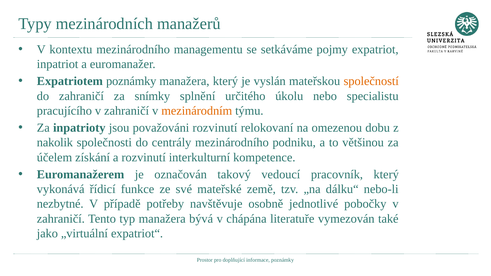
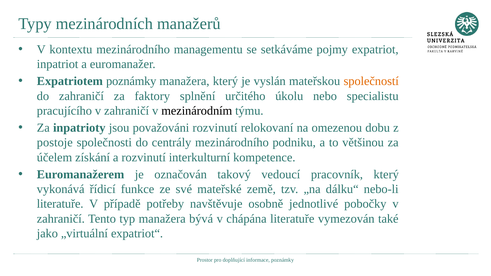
snímky: snímky -> faktory
mezinárodním colour: orange -> black
nakolik: nakolik -> postoje
nezbytné at (60, 204): nezbytné -> literatuře
